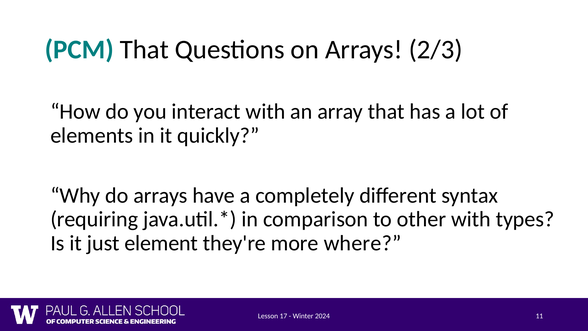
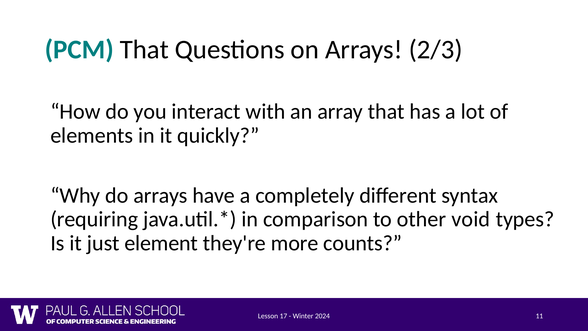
other with: with -> void
where: where -> counts
